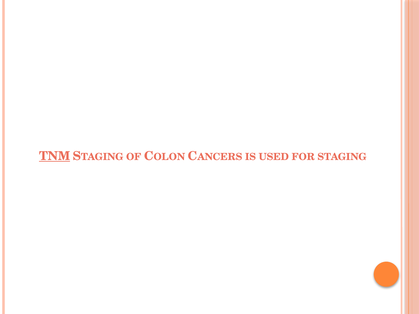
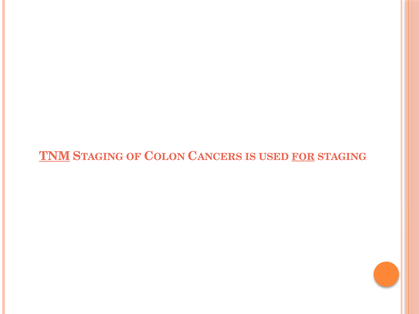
FOR underline: none -> present
